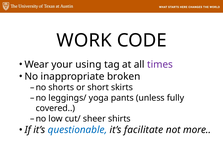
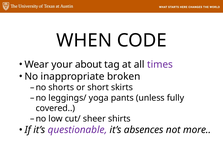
WORK: WORK -> WHEN
using: using -> about
questionable colour: blue -> purple
facilitate: facilitate -> absences
